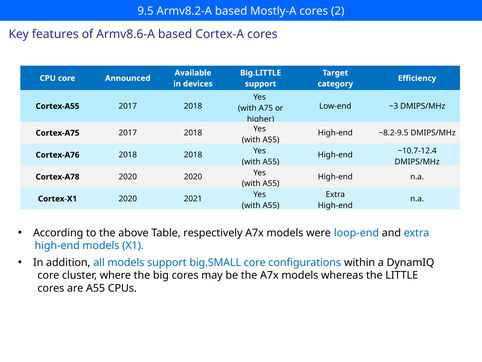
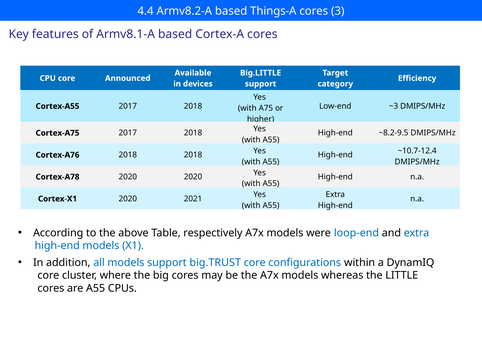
9.5: 9.5 -> 4.4
Mostly-A: Mostly-A -> Things-A
2: 2 -> 3
Armv8.6-A: Armv8.6-A -> Armv8.1-A
big.SMALL: big.SMALL -> big.TRUST
